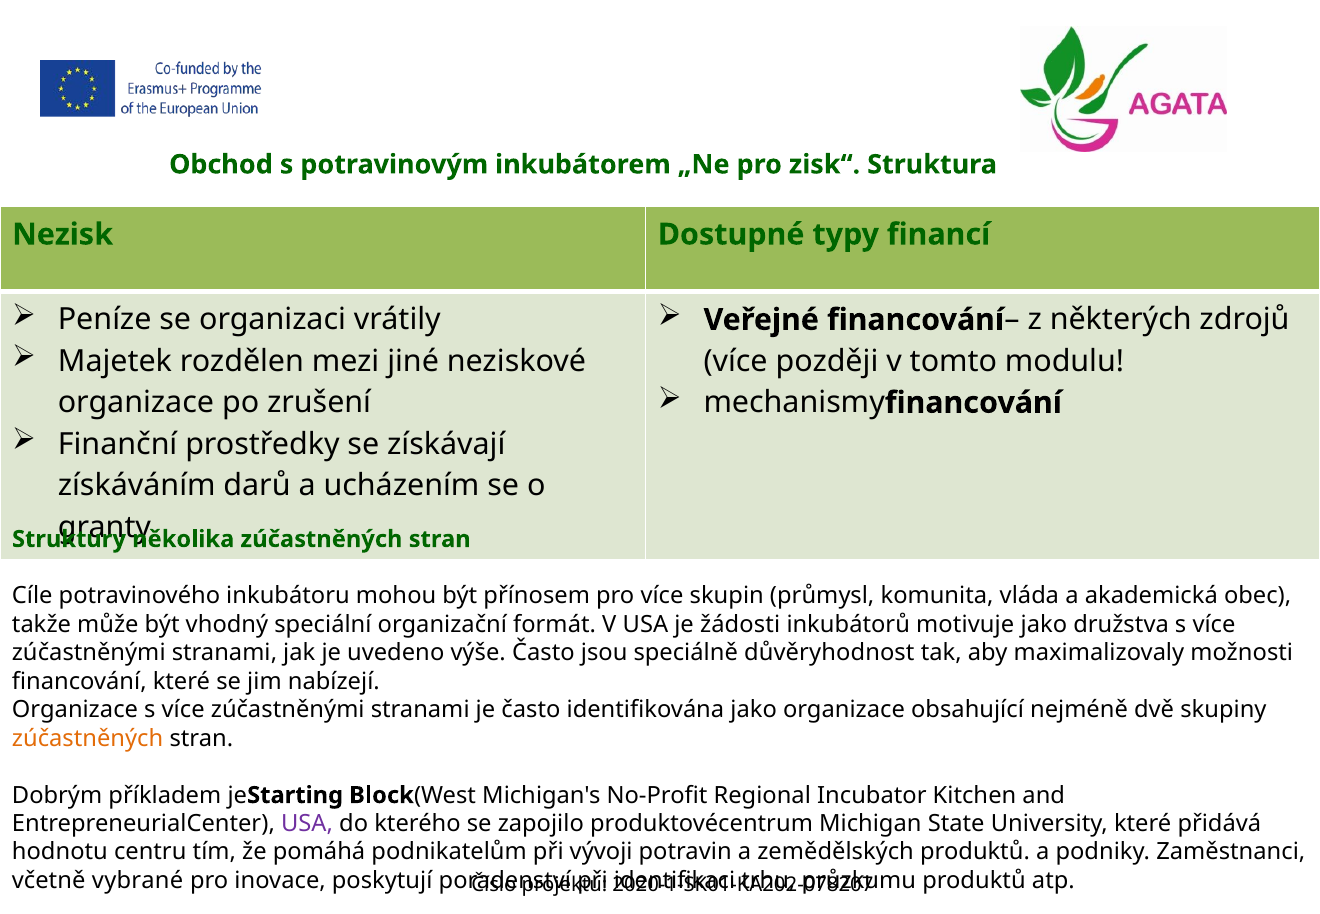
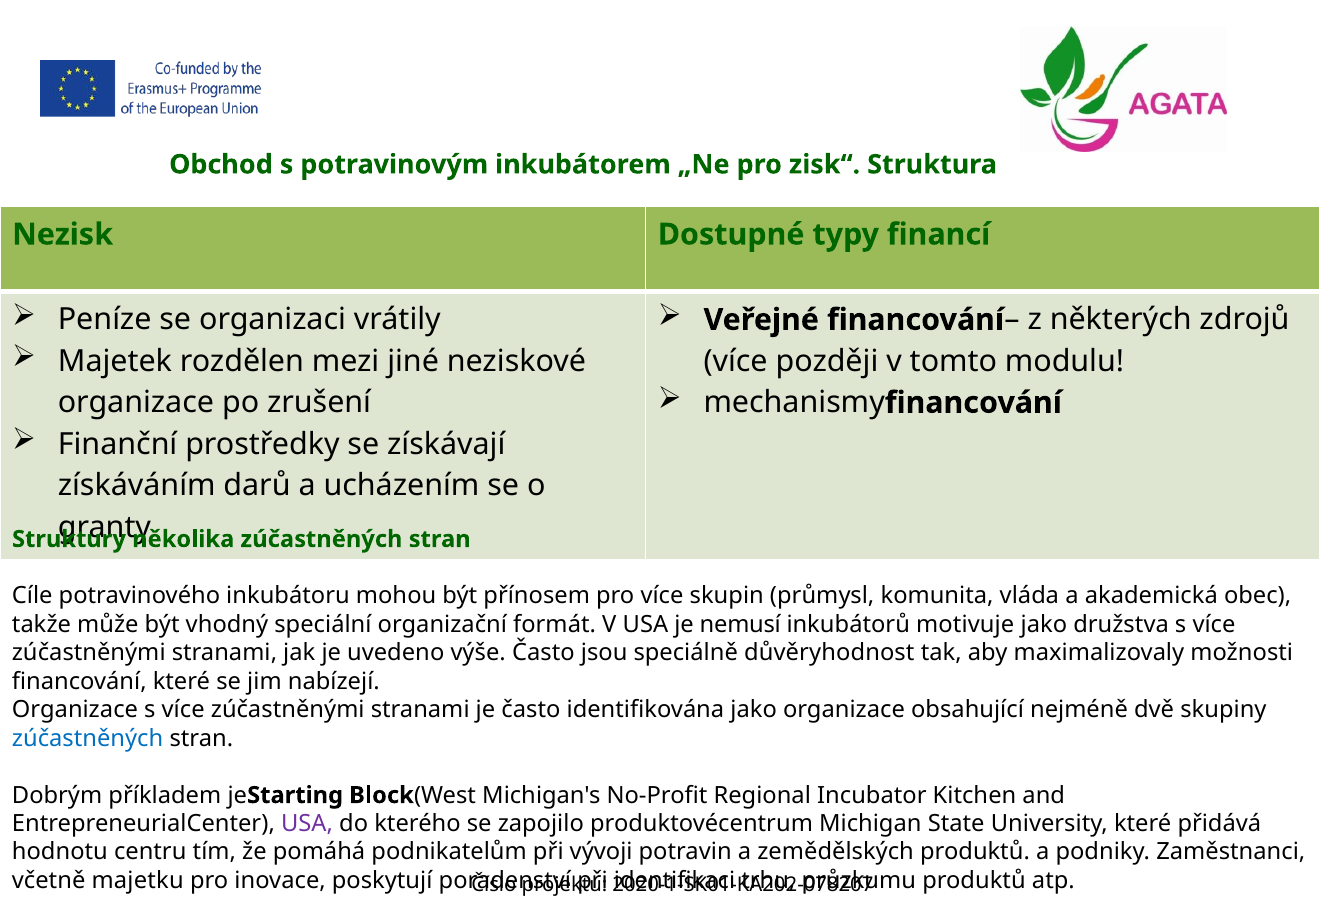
žádosti: žádosti -> nemusí
zúčastněných at (88, 738) colour: orange -> blue
vybrané: vybrané -> majetku
